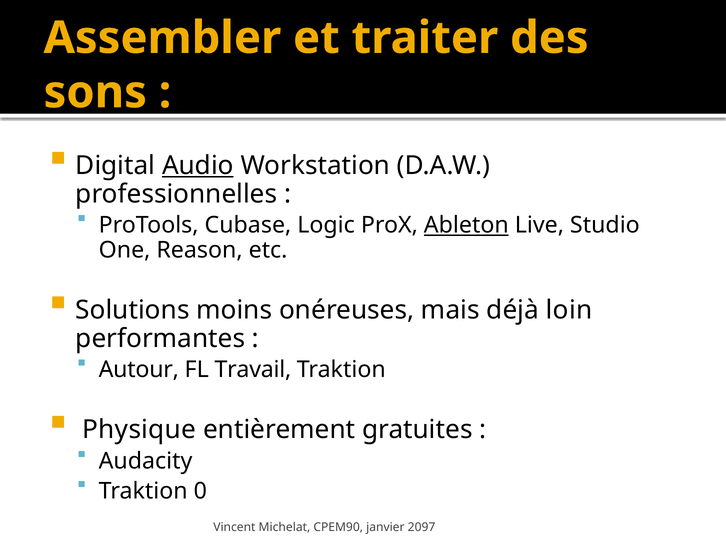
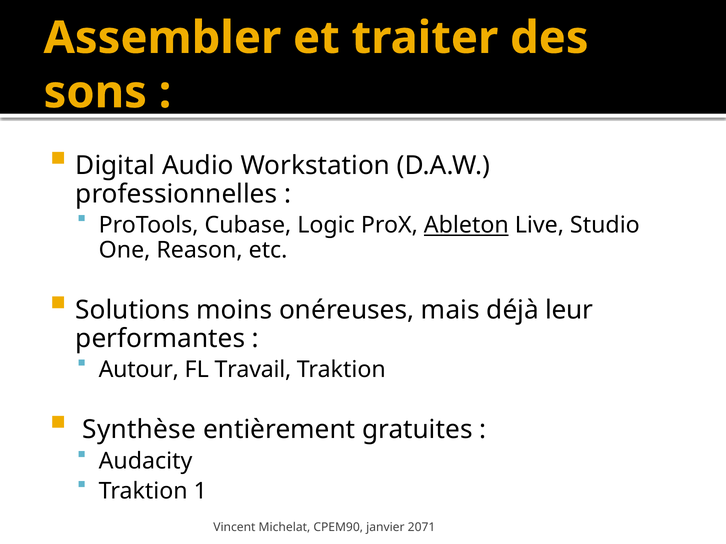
Audio underline: present -> none
loin: loin -> leur
Physique: Physique -> Synthèse
0: 0 -> 1
2097: 2097 -> 2071
